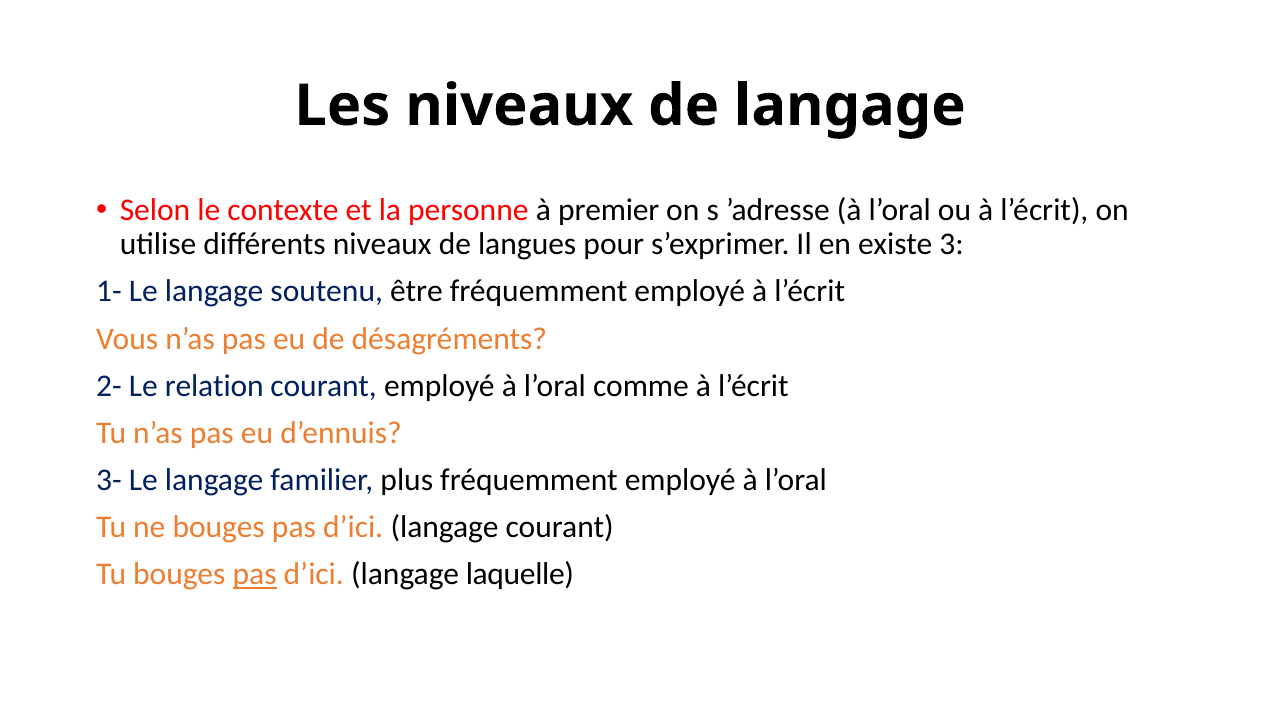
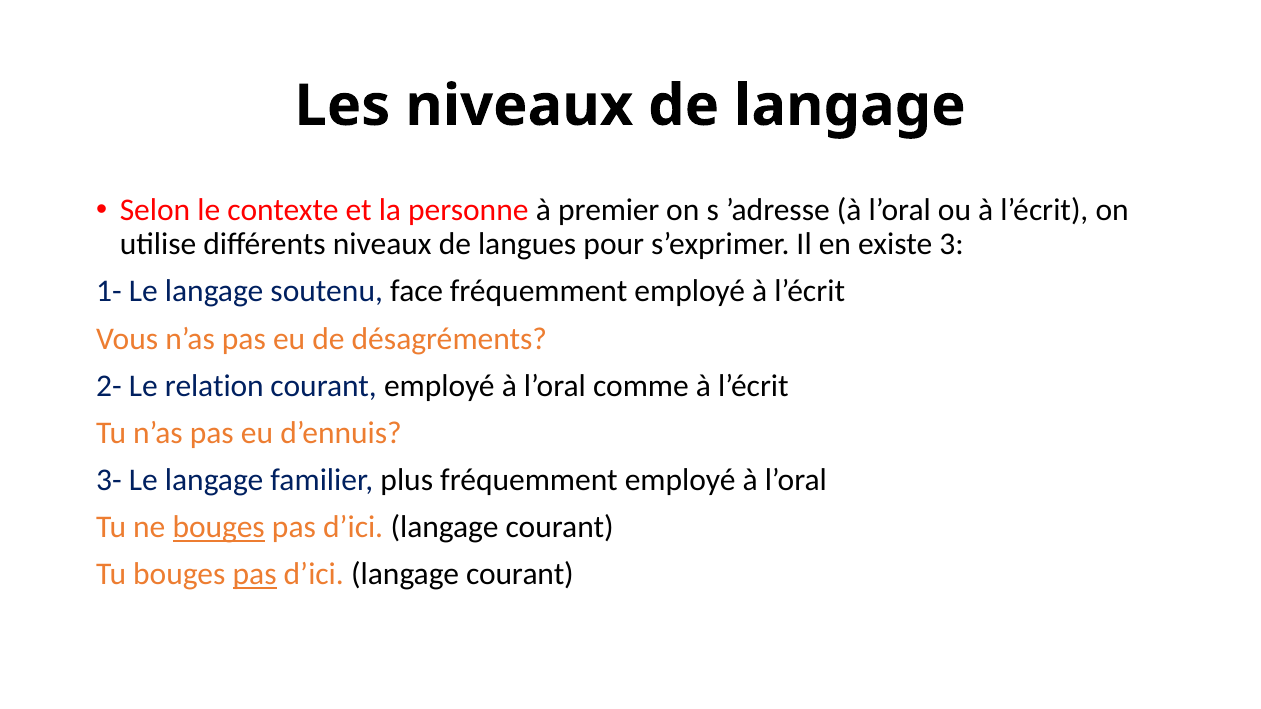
être: être -> face
bouges at (219, 527) underline: none -> present
laquelle at (520, 575): laquelle -> courant
